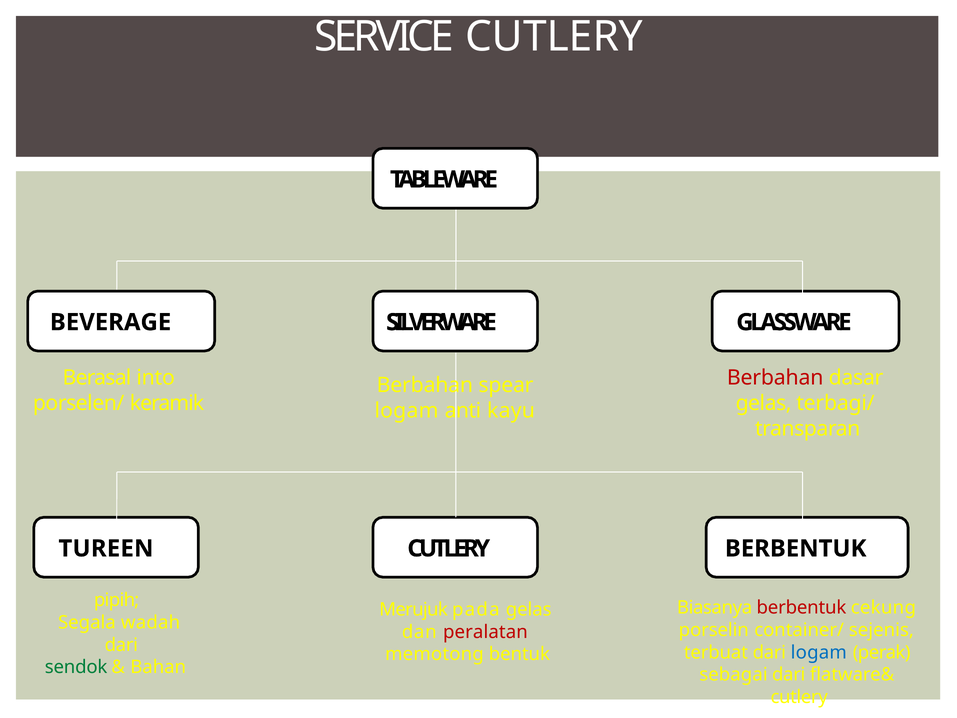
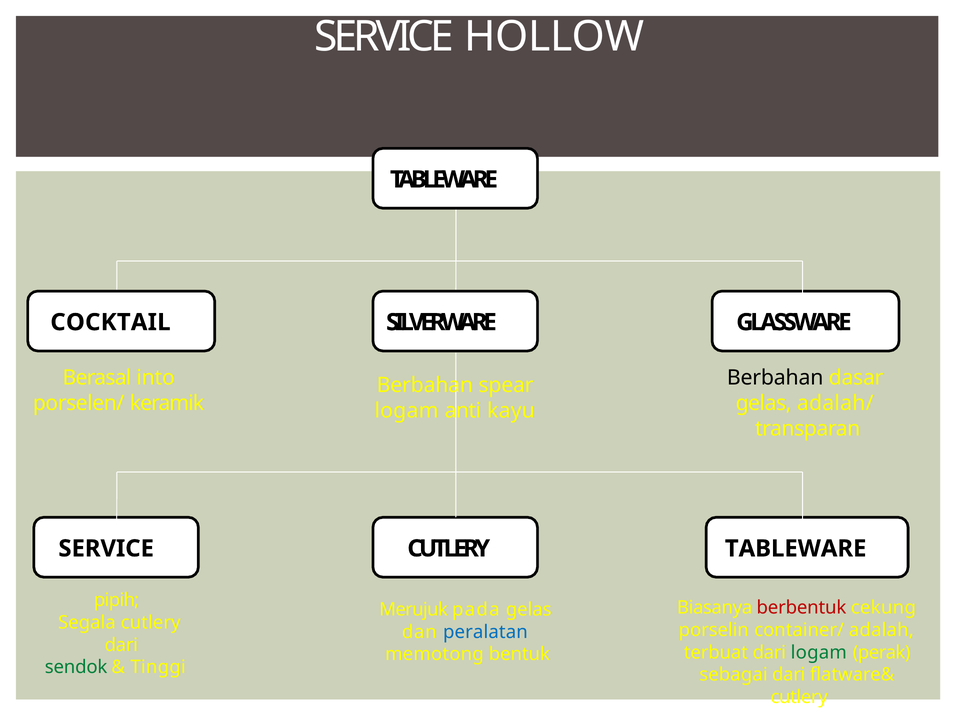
SERVICE CUTLERY: CUTLERY -> HOLLOW
BEVERAGE: BEVERAGE -> COCKTAIL
Berbahan at (775, 377) colour: red -> black
terbagi/: terbagi/ -> adalah/
TUREEN at (106, 548): TUREEN -> SERVICE
CUTLERY BERBENTUK: BERBENTUK -> TABLEWARE
Segala wadah: wadah -> cutlery
sejenis: sejenis -> adalah
peralatan colour: red -> blue
logam at (819, 652) colour: blue -> green
Bahan: Bahan -> Tinggi
